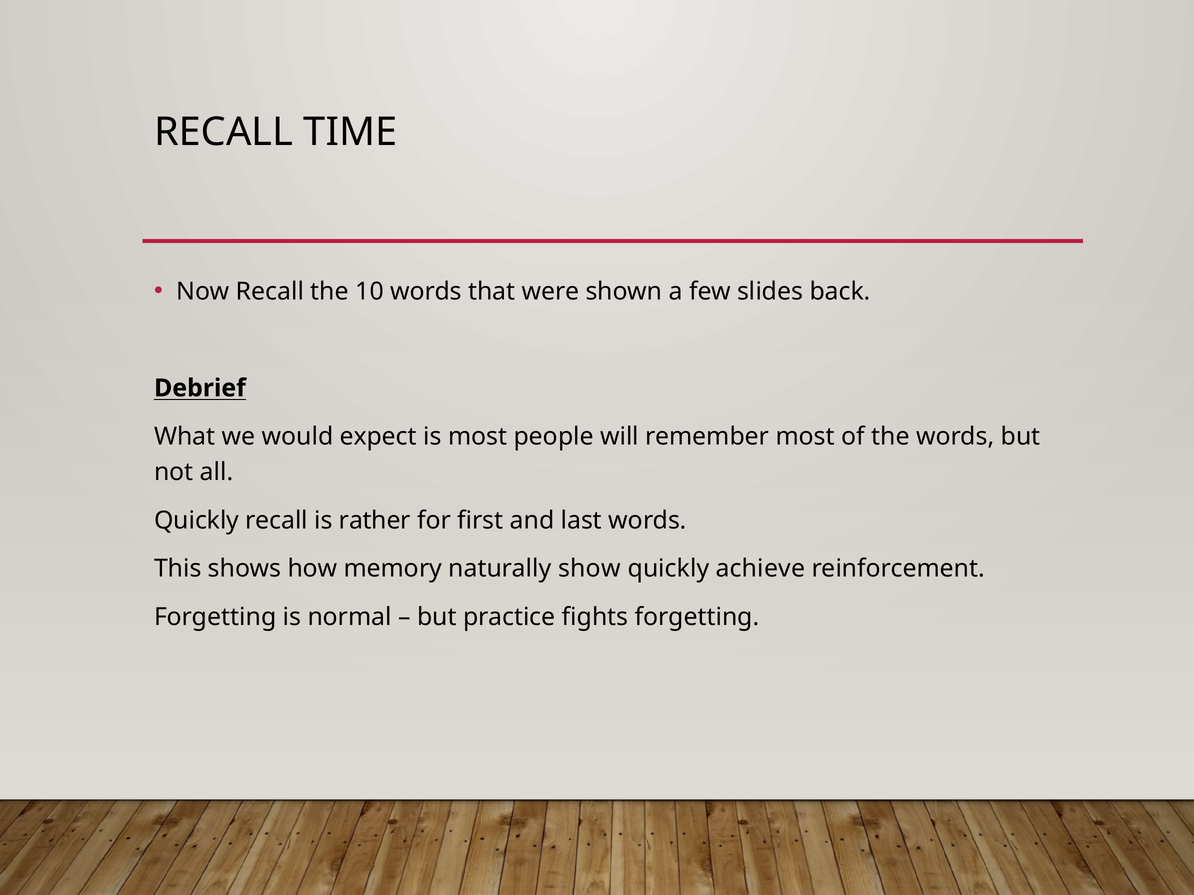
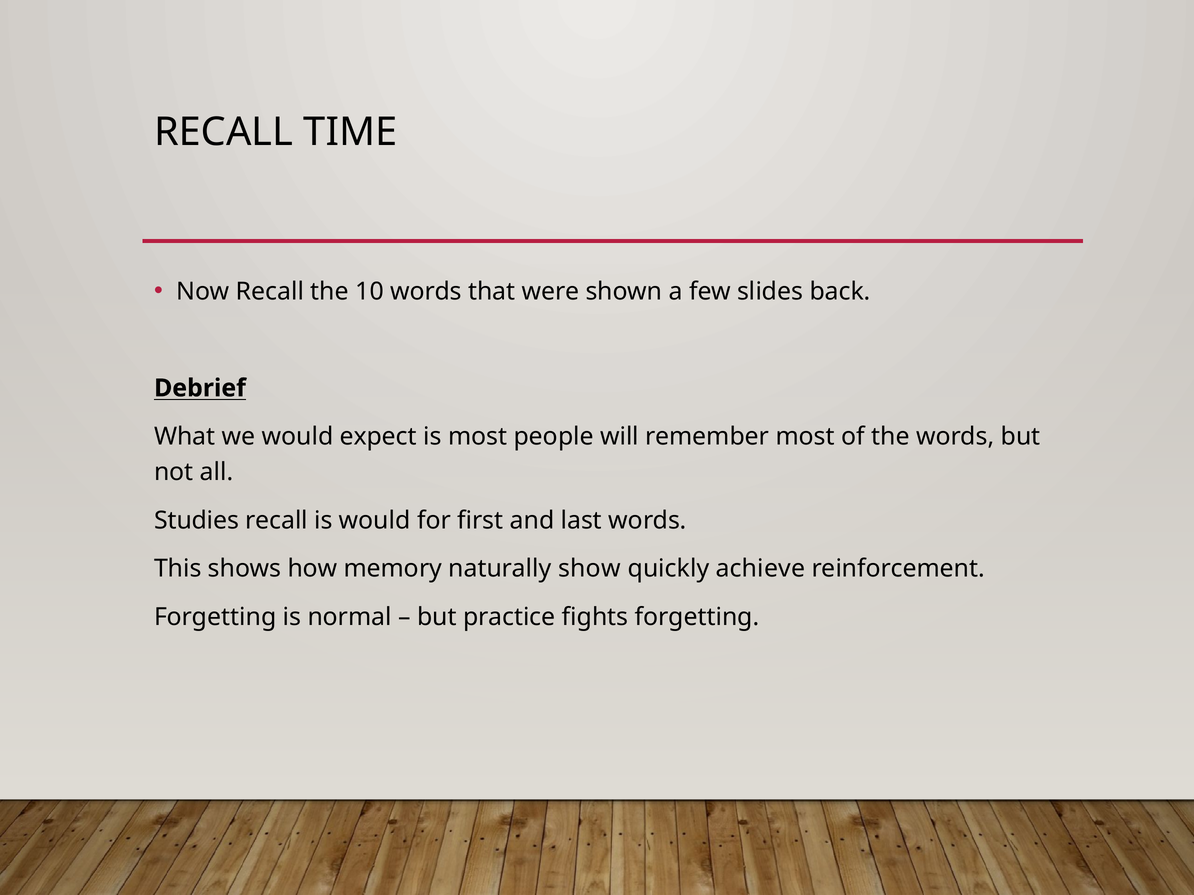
Quickly at (197, 521): Quickly -> Studies
is rather: rather -> would
